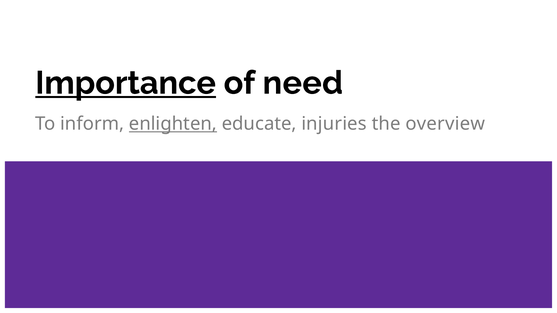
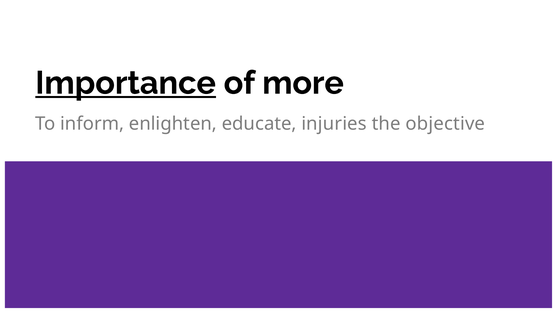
need: need -> more
enlighten underline: present -> none
overview: overview -> objective
